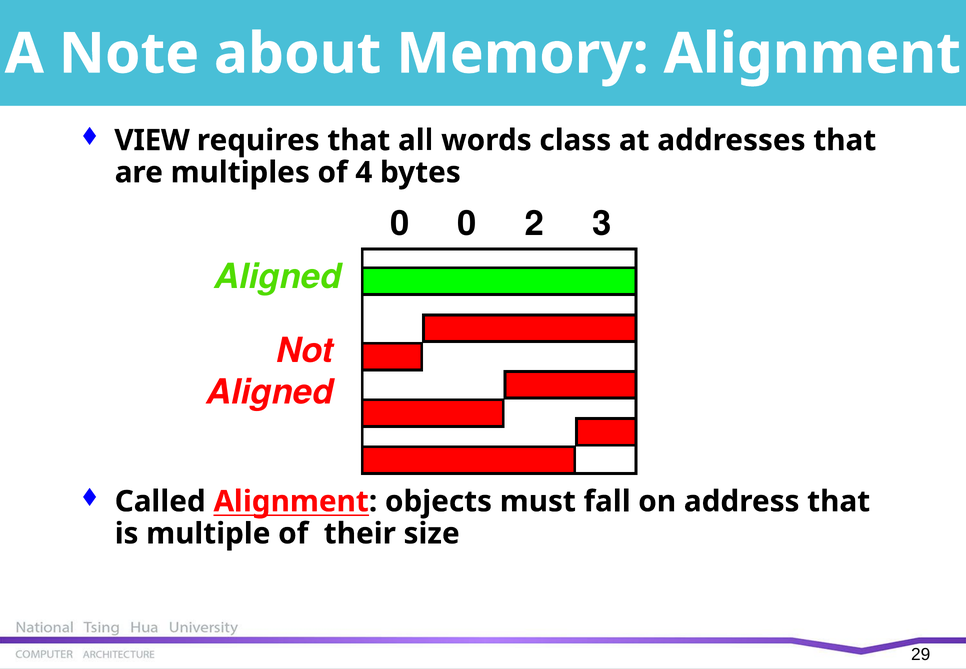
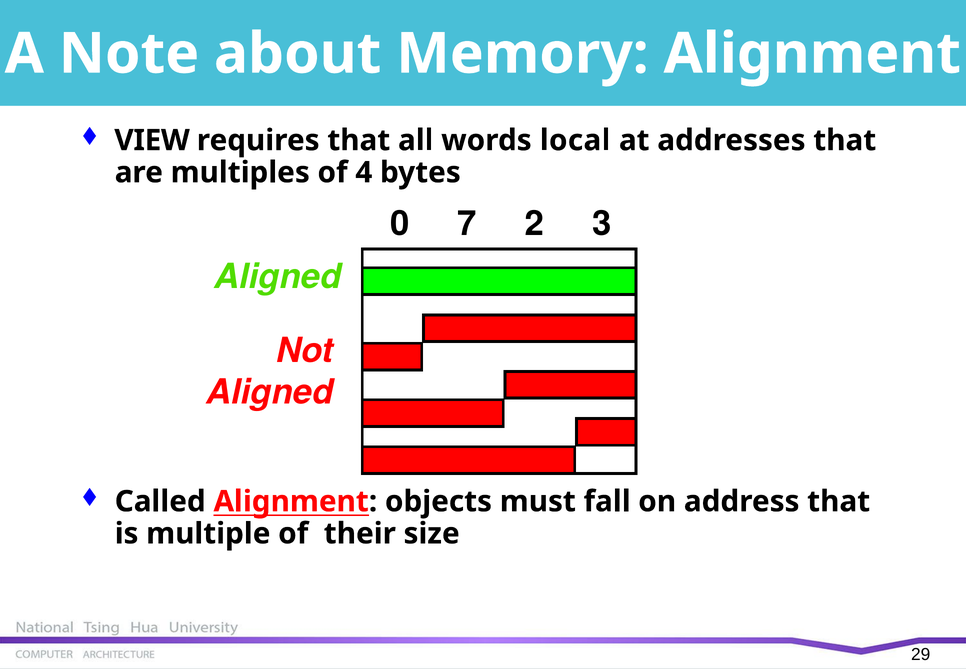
class: class -> local
0 0: 0 -> 7
